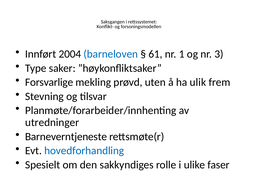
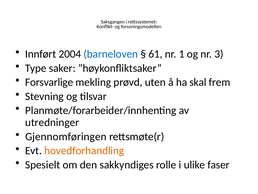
ulik: ulik -> skal
Barneverntjeneste: Barneverntjeneste -> Gjennomføringen
hovedforhandling colour: blue -> orange
